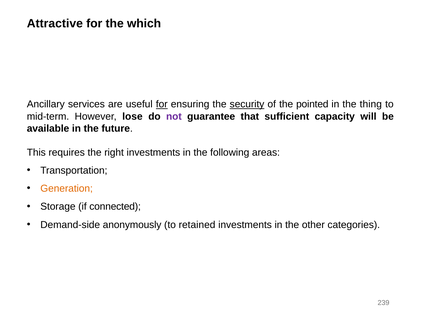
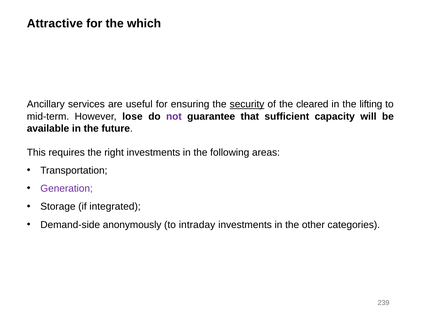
for at (162, 104) underline: present -> none
pointed: pointed -> cleared
thing: thing -> lifting
Generation colour: orange -> purple
connected: connected -> integrated
retained: retained -> intraday
